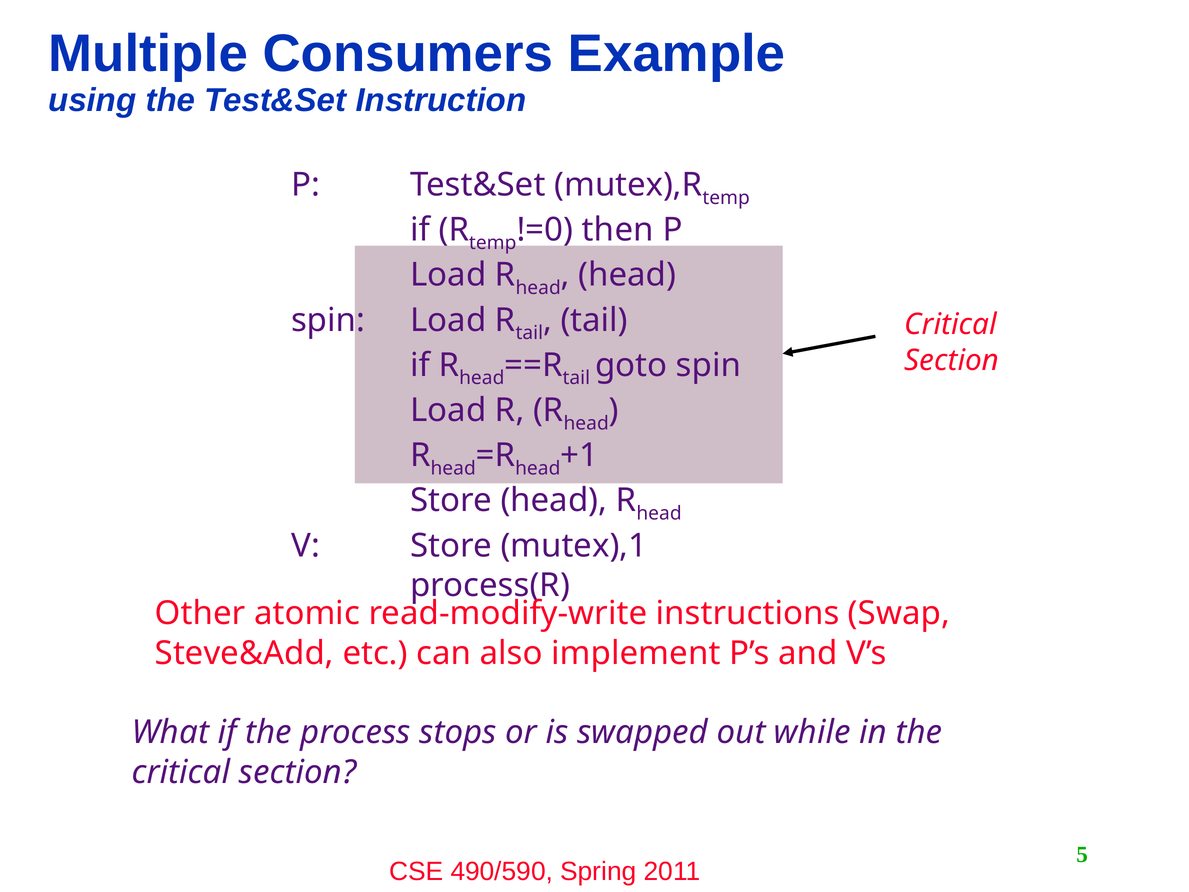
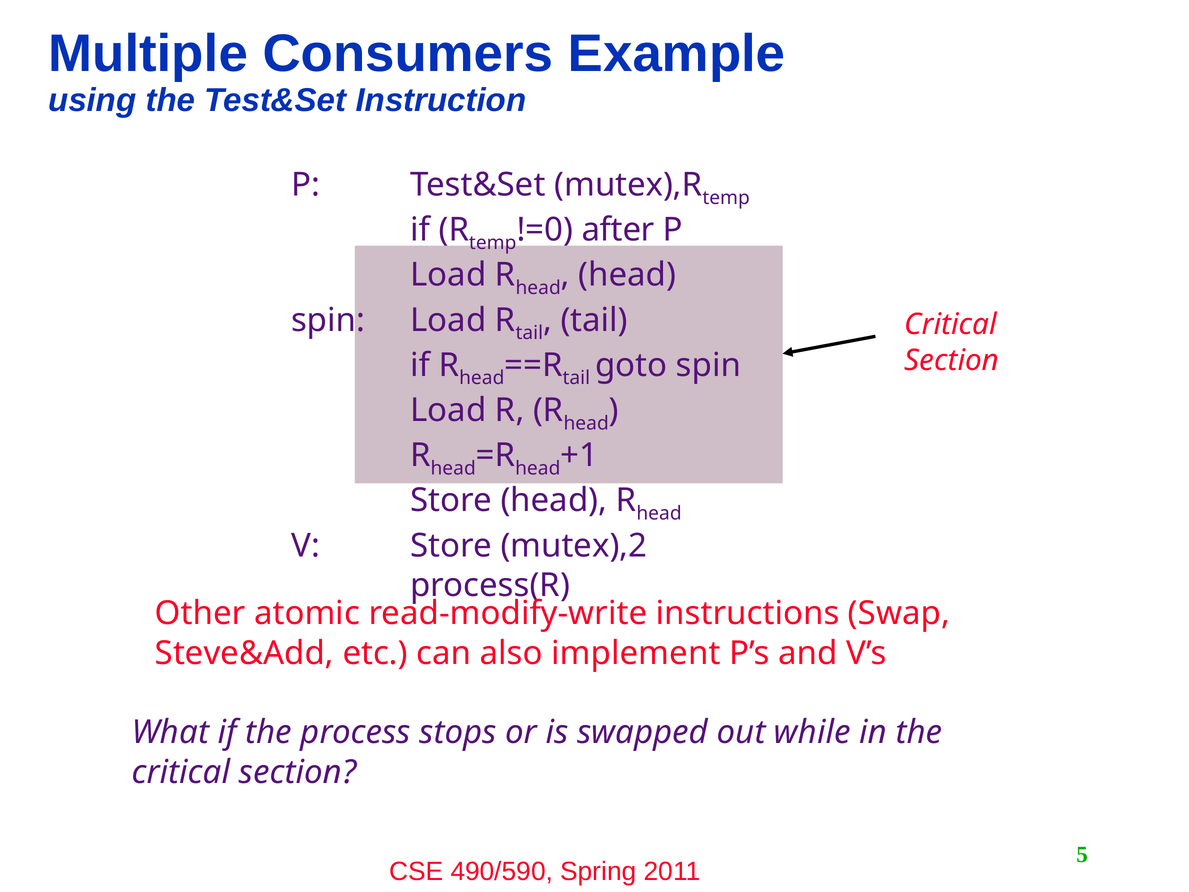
then: then -> after
mutex),1: mutex),1 -> mutex),2
